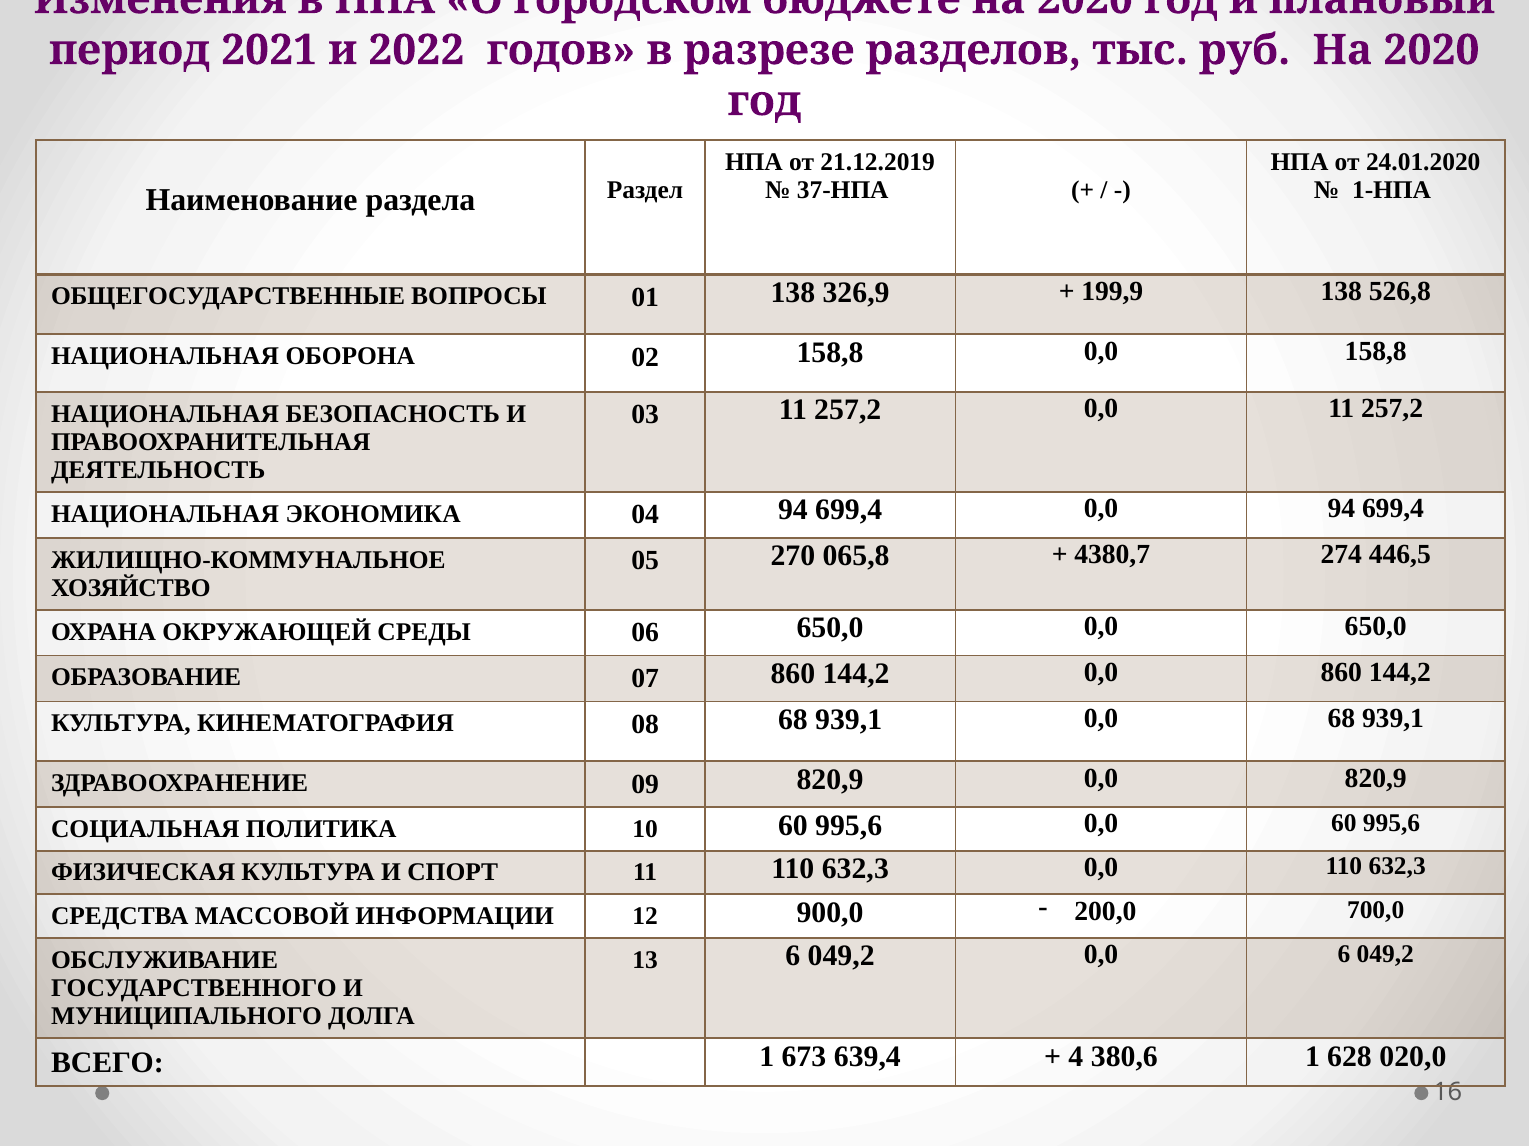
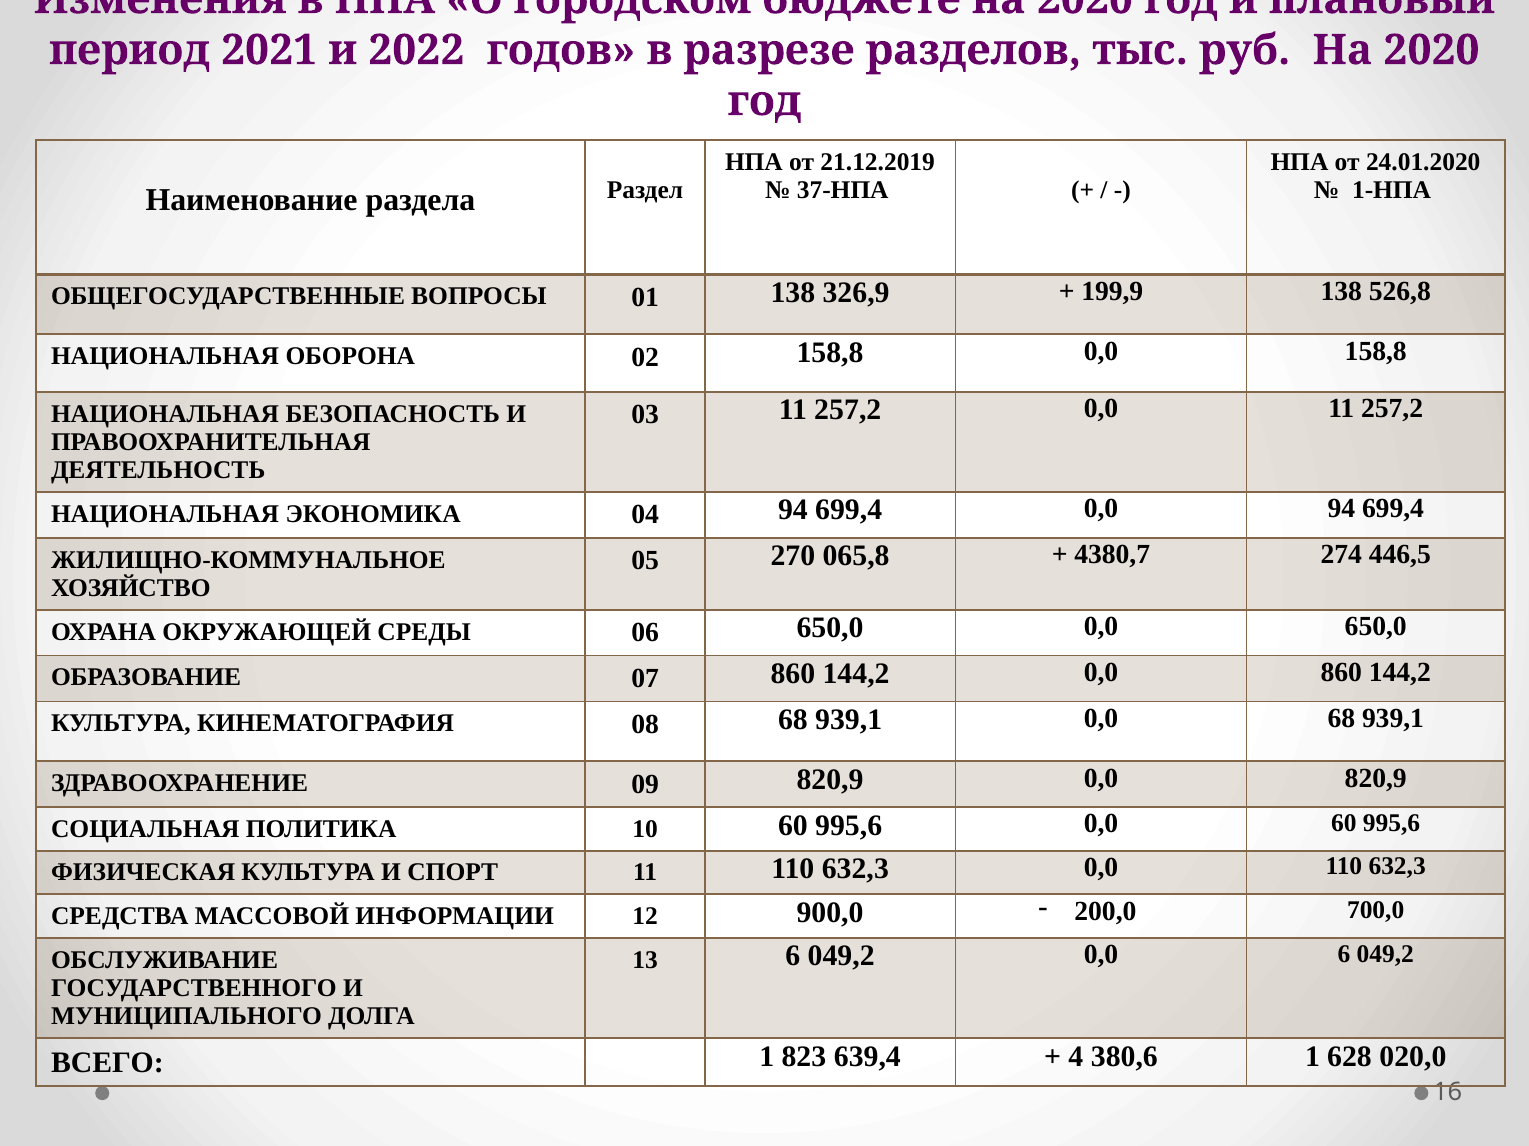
673: 673 -> 823
